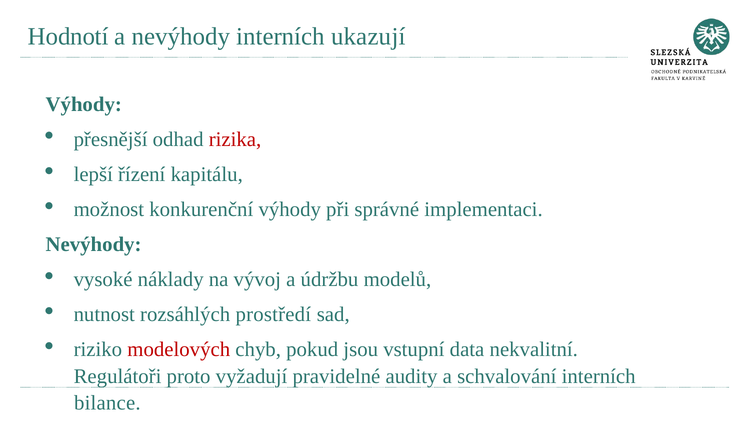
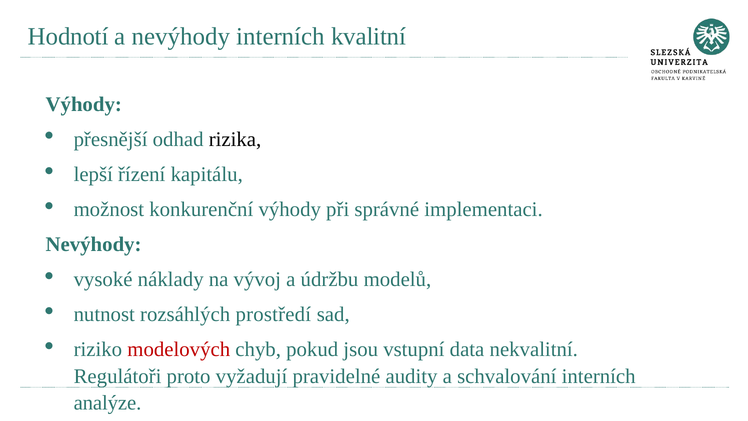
ukazují: ukazují -> kvalitní
rizika colour: red -> black
bilance: bilance -> analýze
